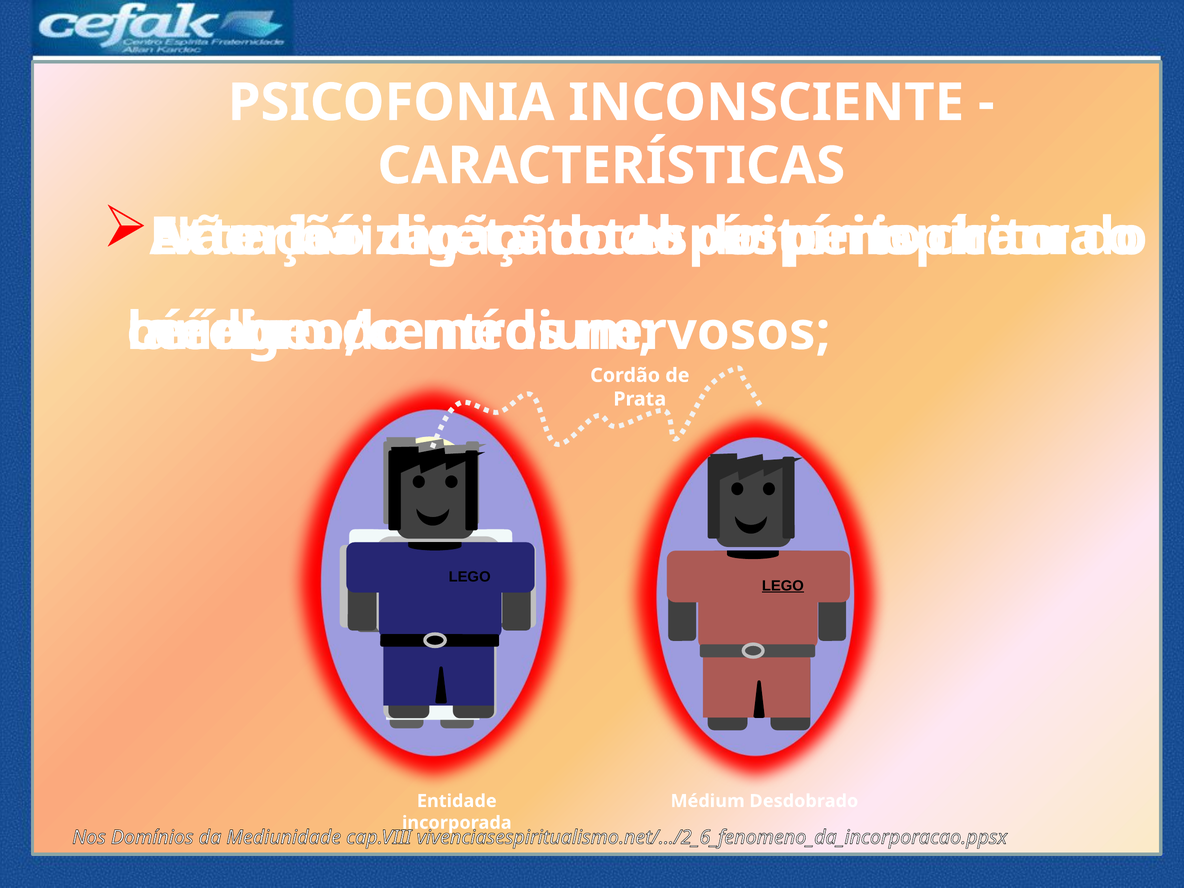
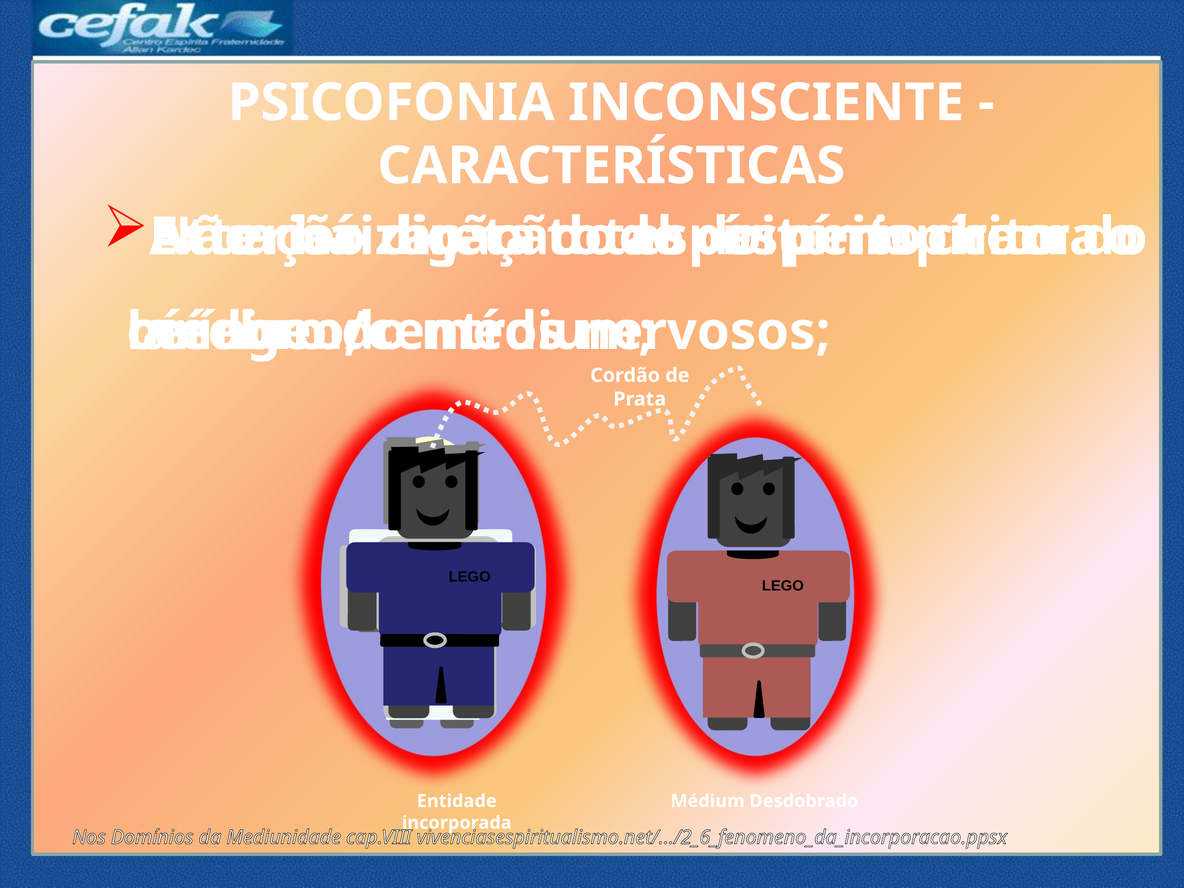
LEGO at (783, 586) underline: present -> none
